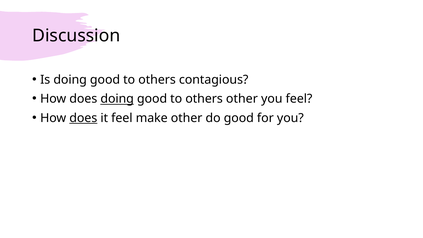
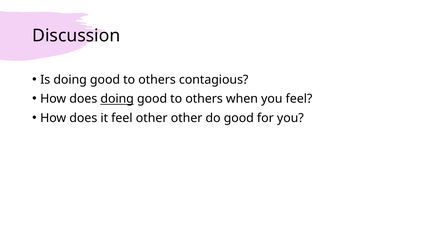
others other: other -> when
does at (83, 118) underline: present -> none
feel make: make -> other
